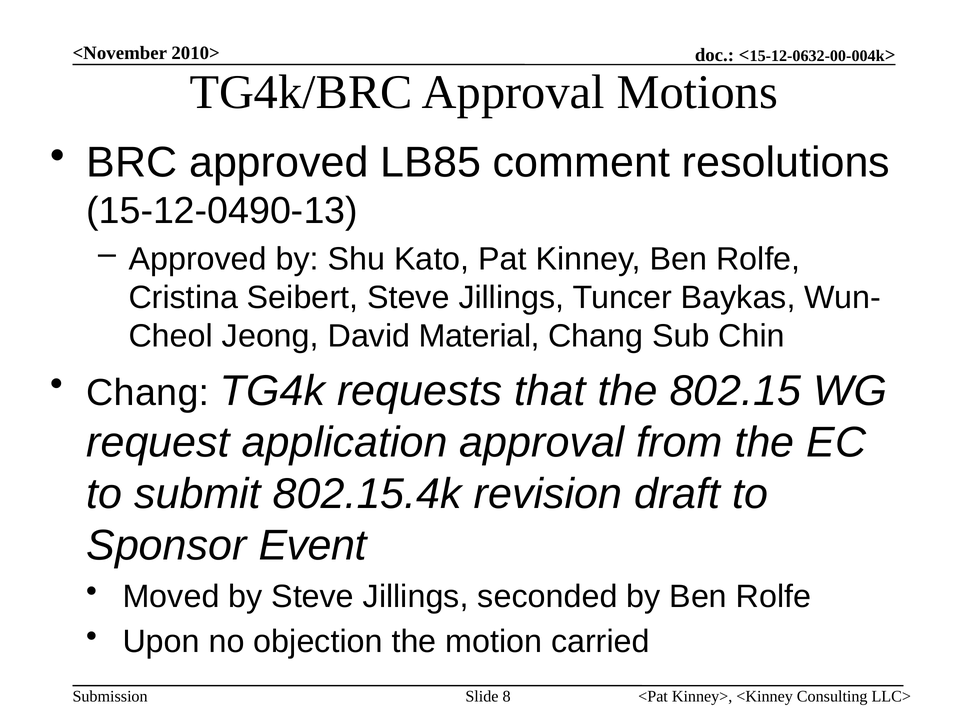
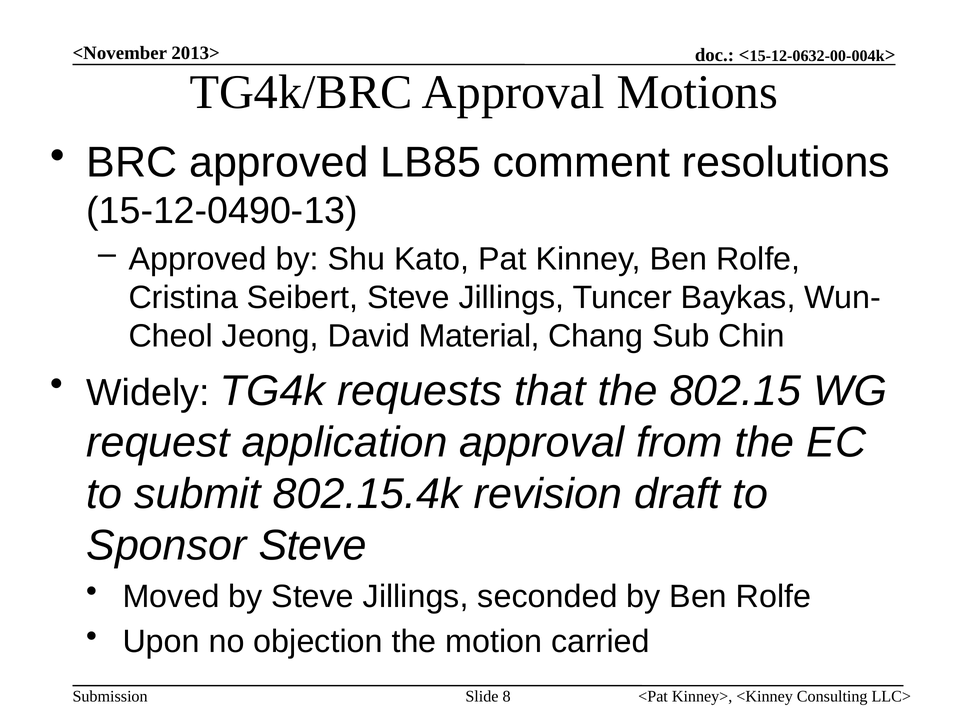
2010>: 2010> -> 2013>
Chang at (148, 393): Chang -> Widely
Sponsor Event: Event -> Steve
